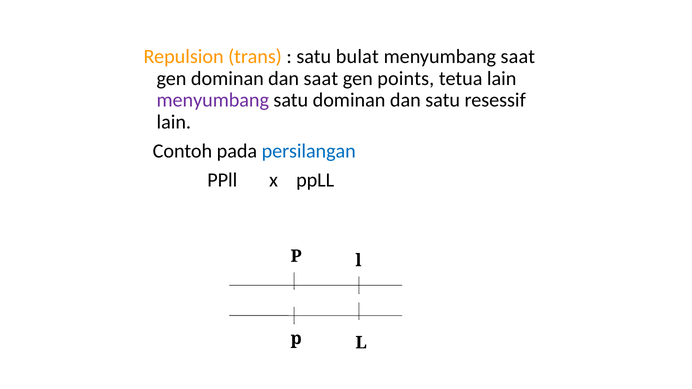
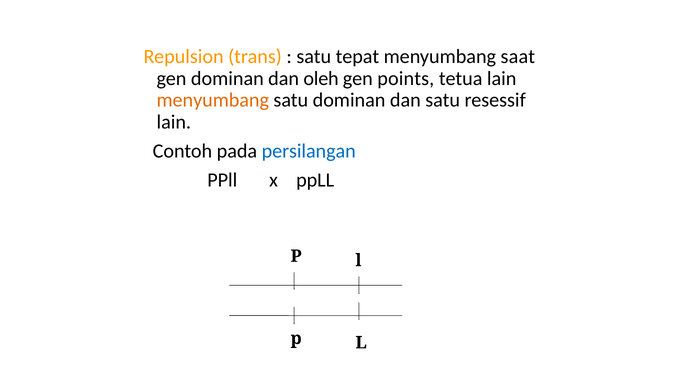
bulat: bulat -> tepat
dan saat: saat -> oleh
menyumbang at (213, 100) colour: purple -> orange
